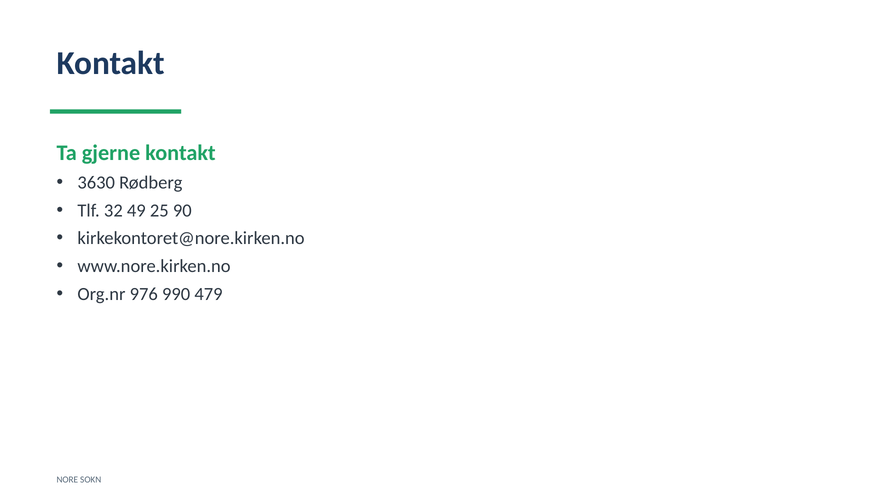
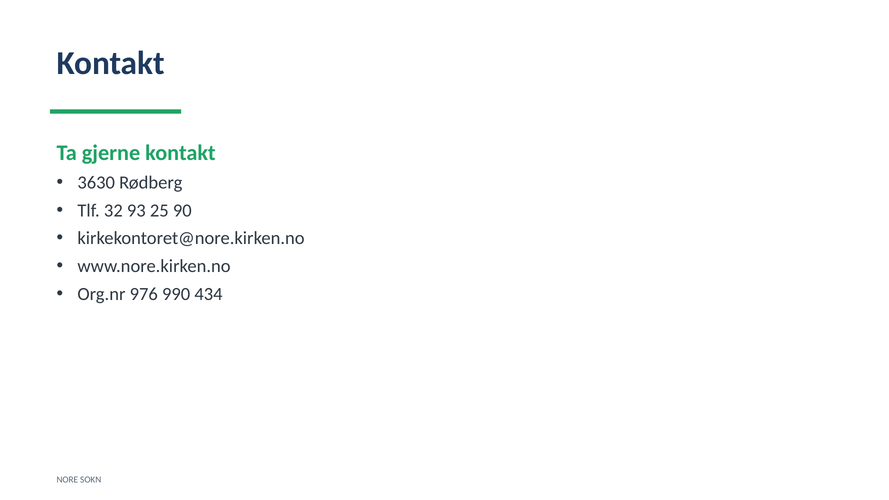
49: 49 -> 93
479: 479 -> 434
